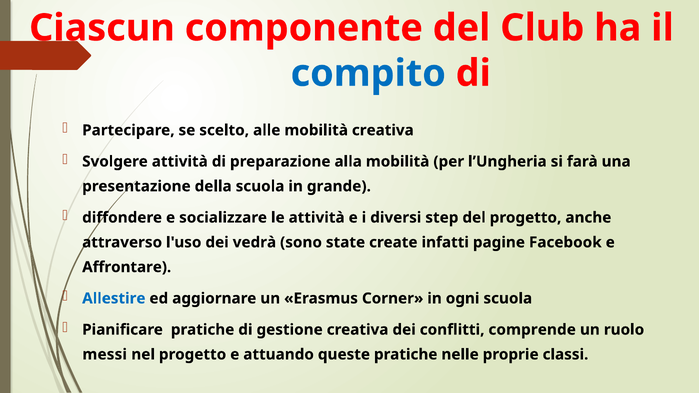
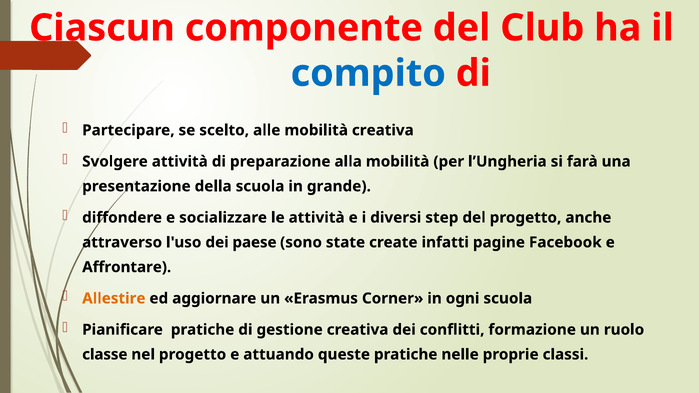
vedrà: vedrà -> paese
Allestire colour: blue -> orange
comprende: comprende -> formazione
messi: messi -> classe
